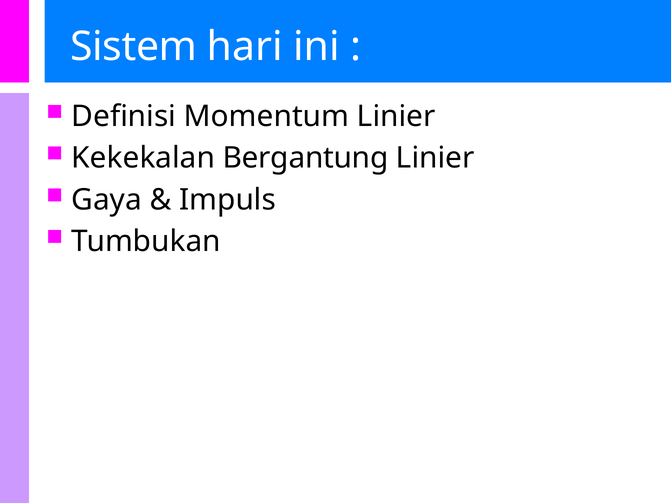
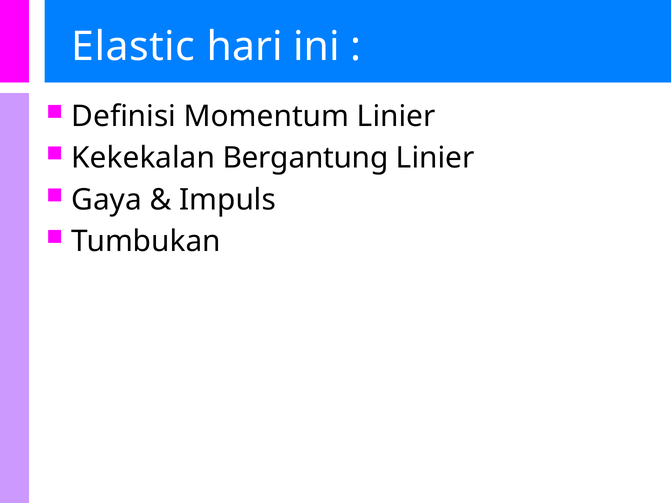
Sistem: Sistem -> Elastic
